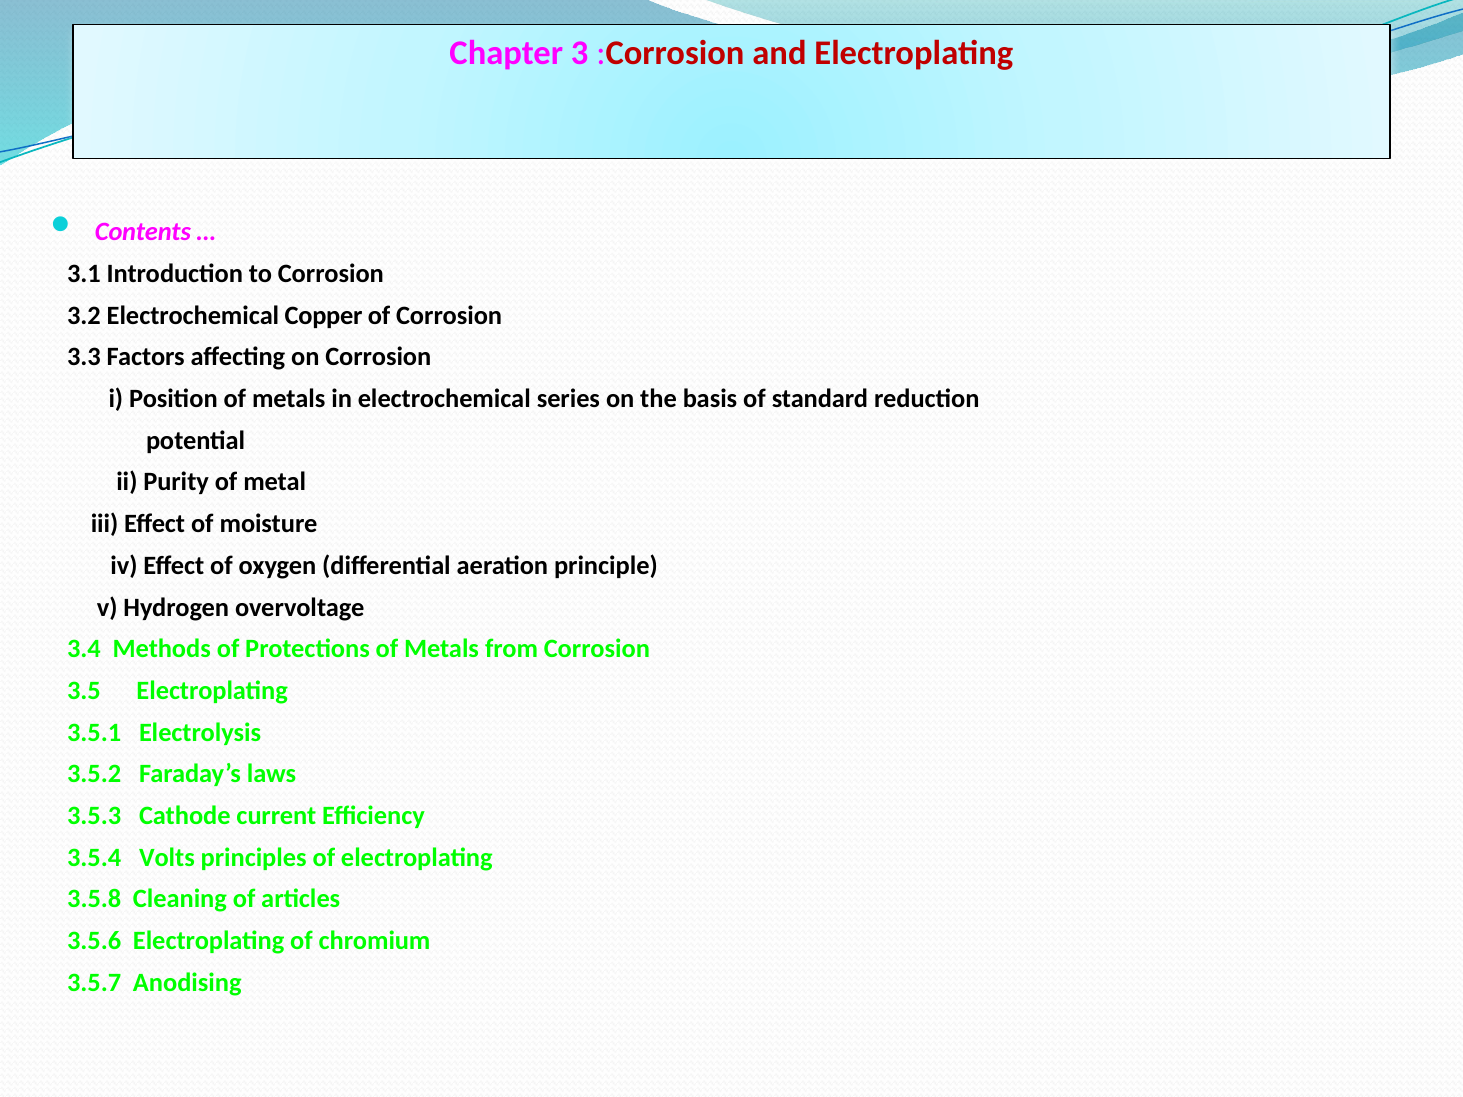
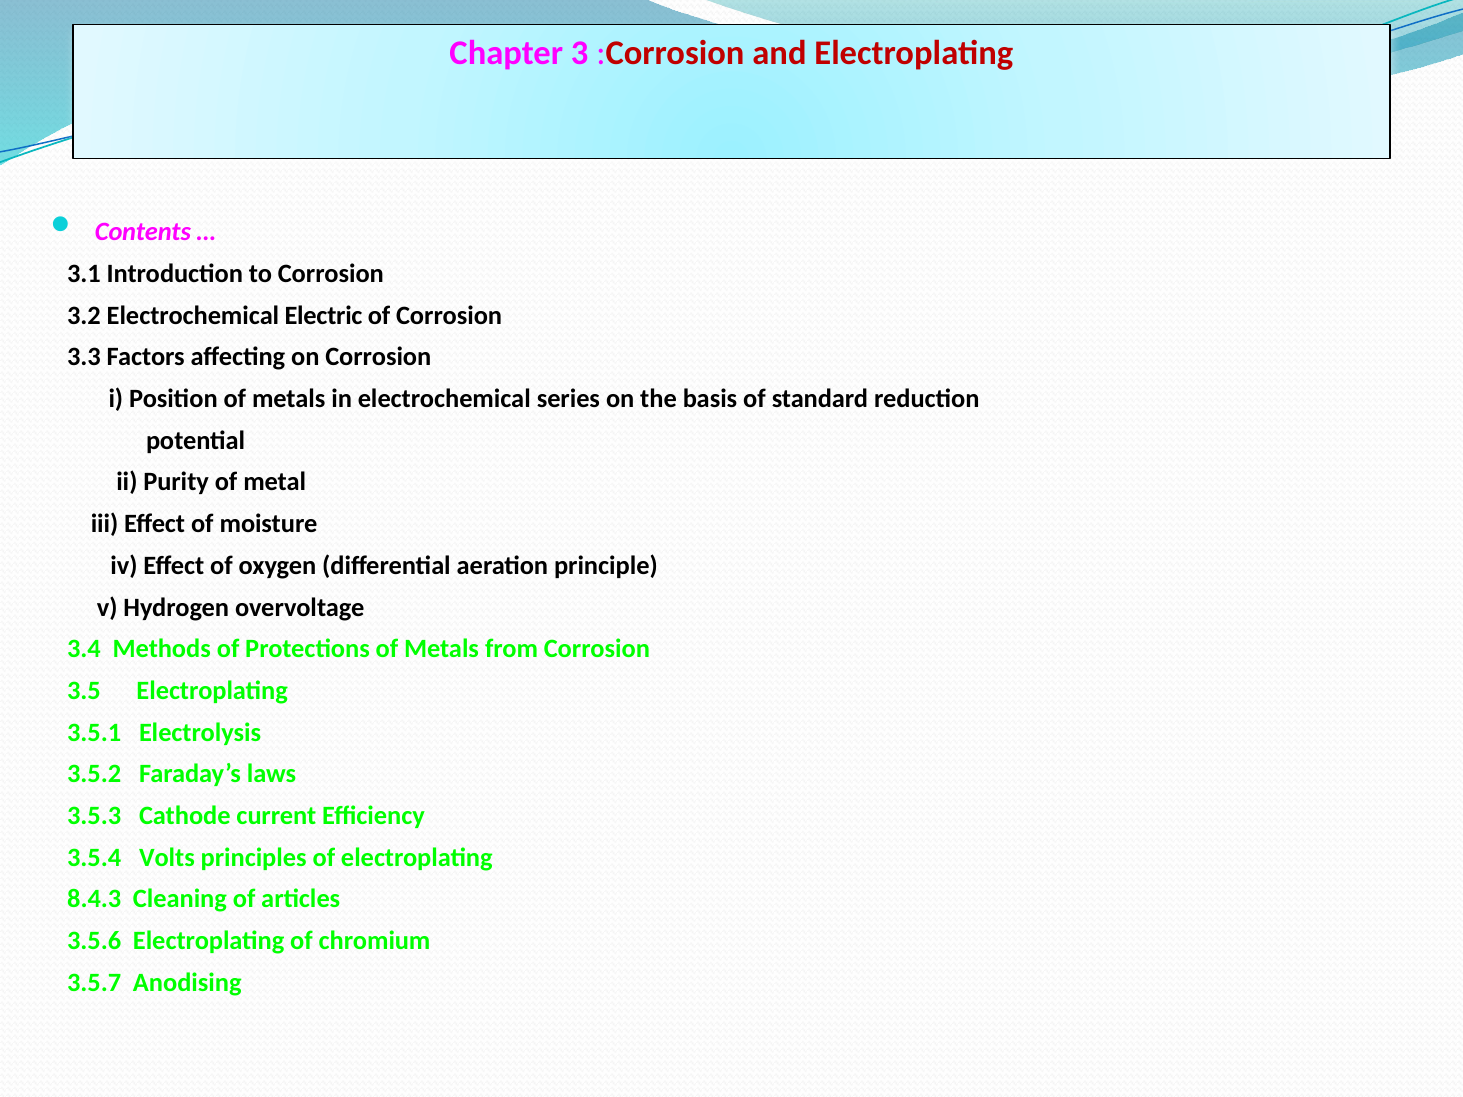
Copper: Copper -> Electric
3.5.8: 3.5.8 -> 8.4.3
